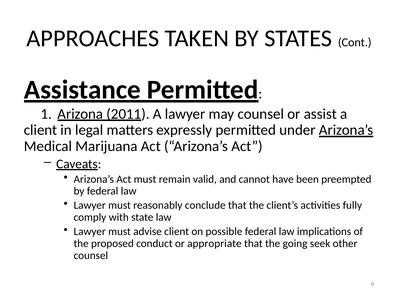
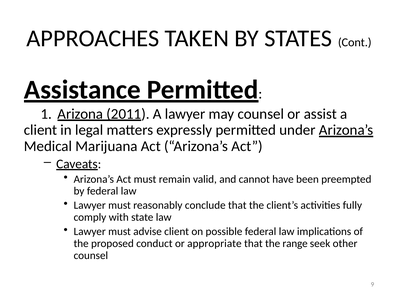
going: going -> range
